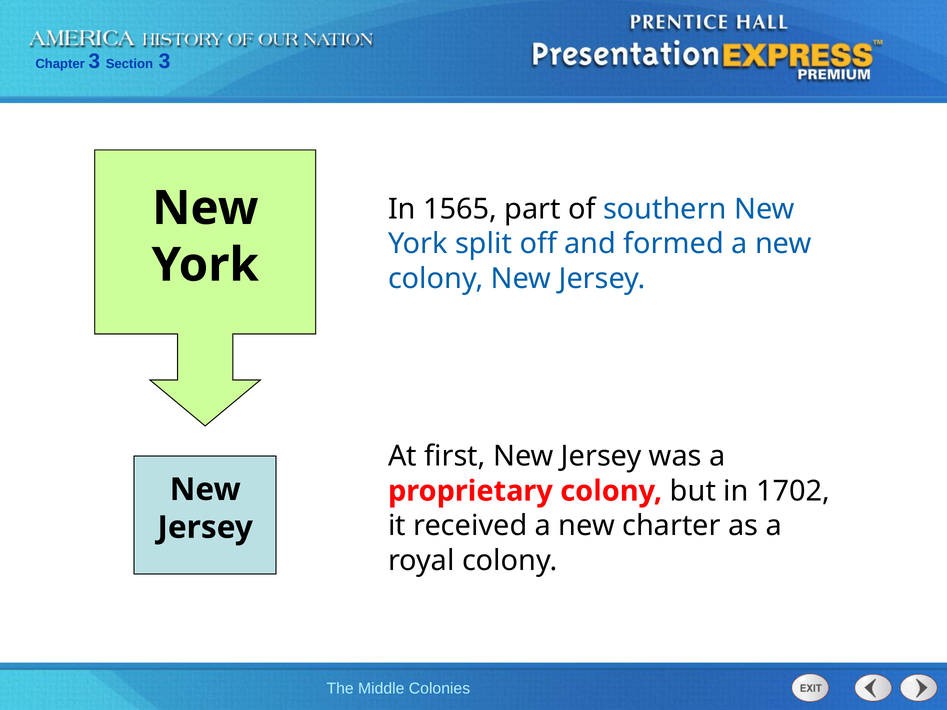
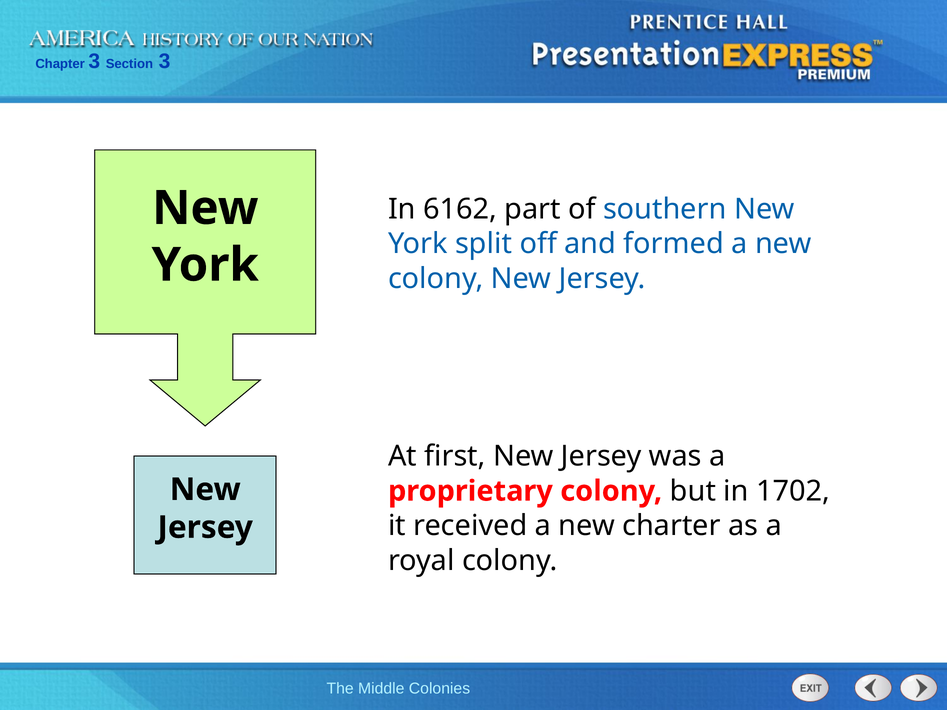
1565: 1565 -> 6162
